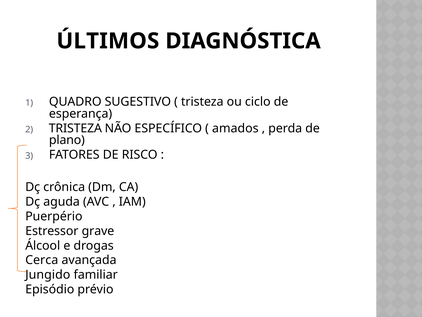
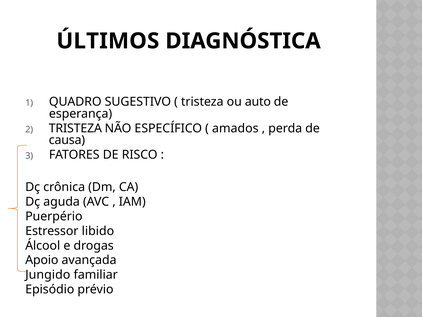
ciclo: ciclo -> auto
plano: plano -> causa
grave: grave -> libido
Cerca: Cerca -> Apoio
